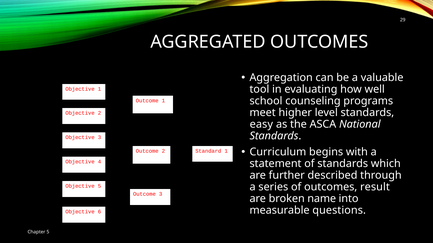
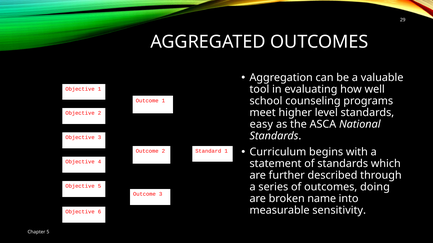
result: result -> doing
questions: questions -> sensitivity
